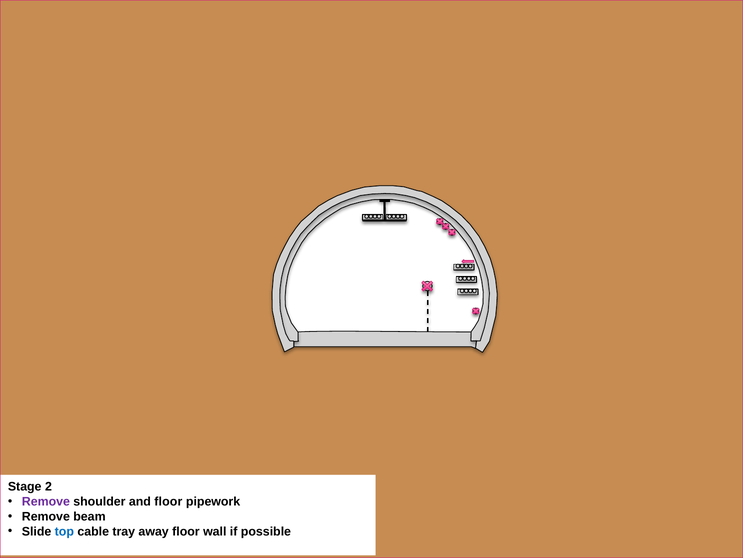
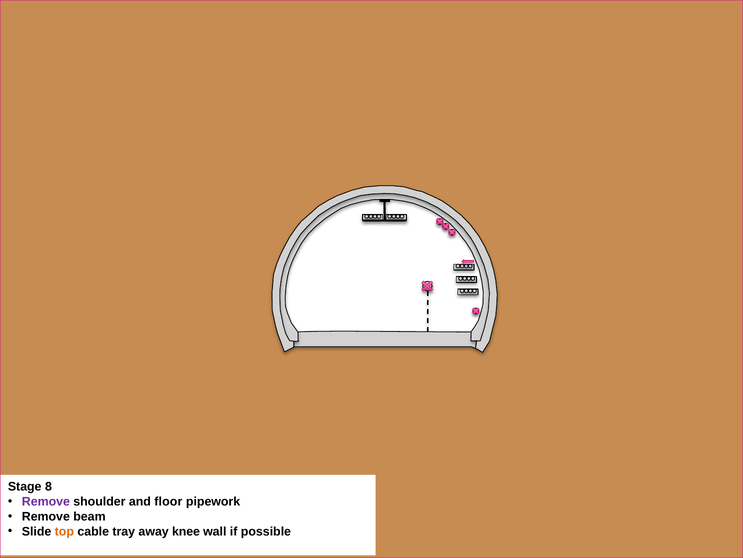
2: 2 -> 8
top colour: blue -> orange
away floor: floor -> knee
